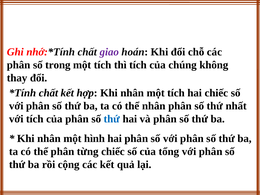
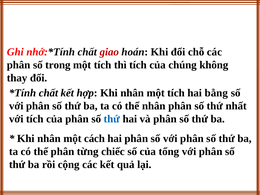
giao colour: purple -> red
hai chiếc: chiếc -> bằng
hình: hình -> cách
